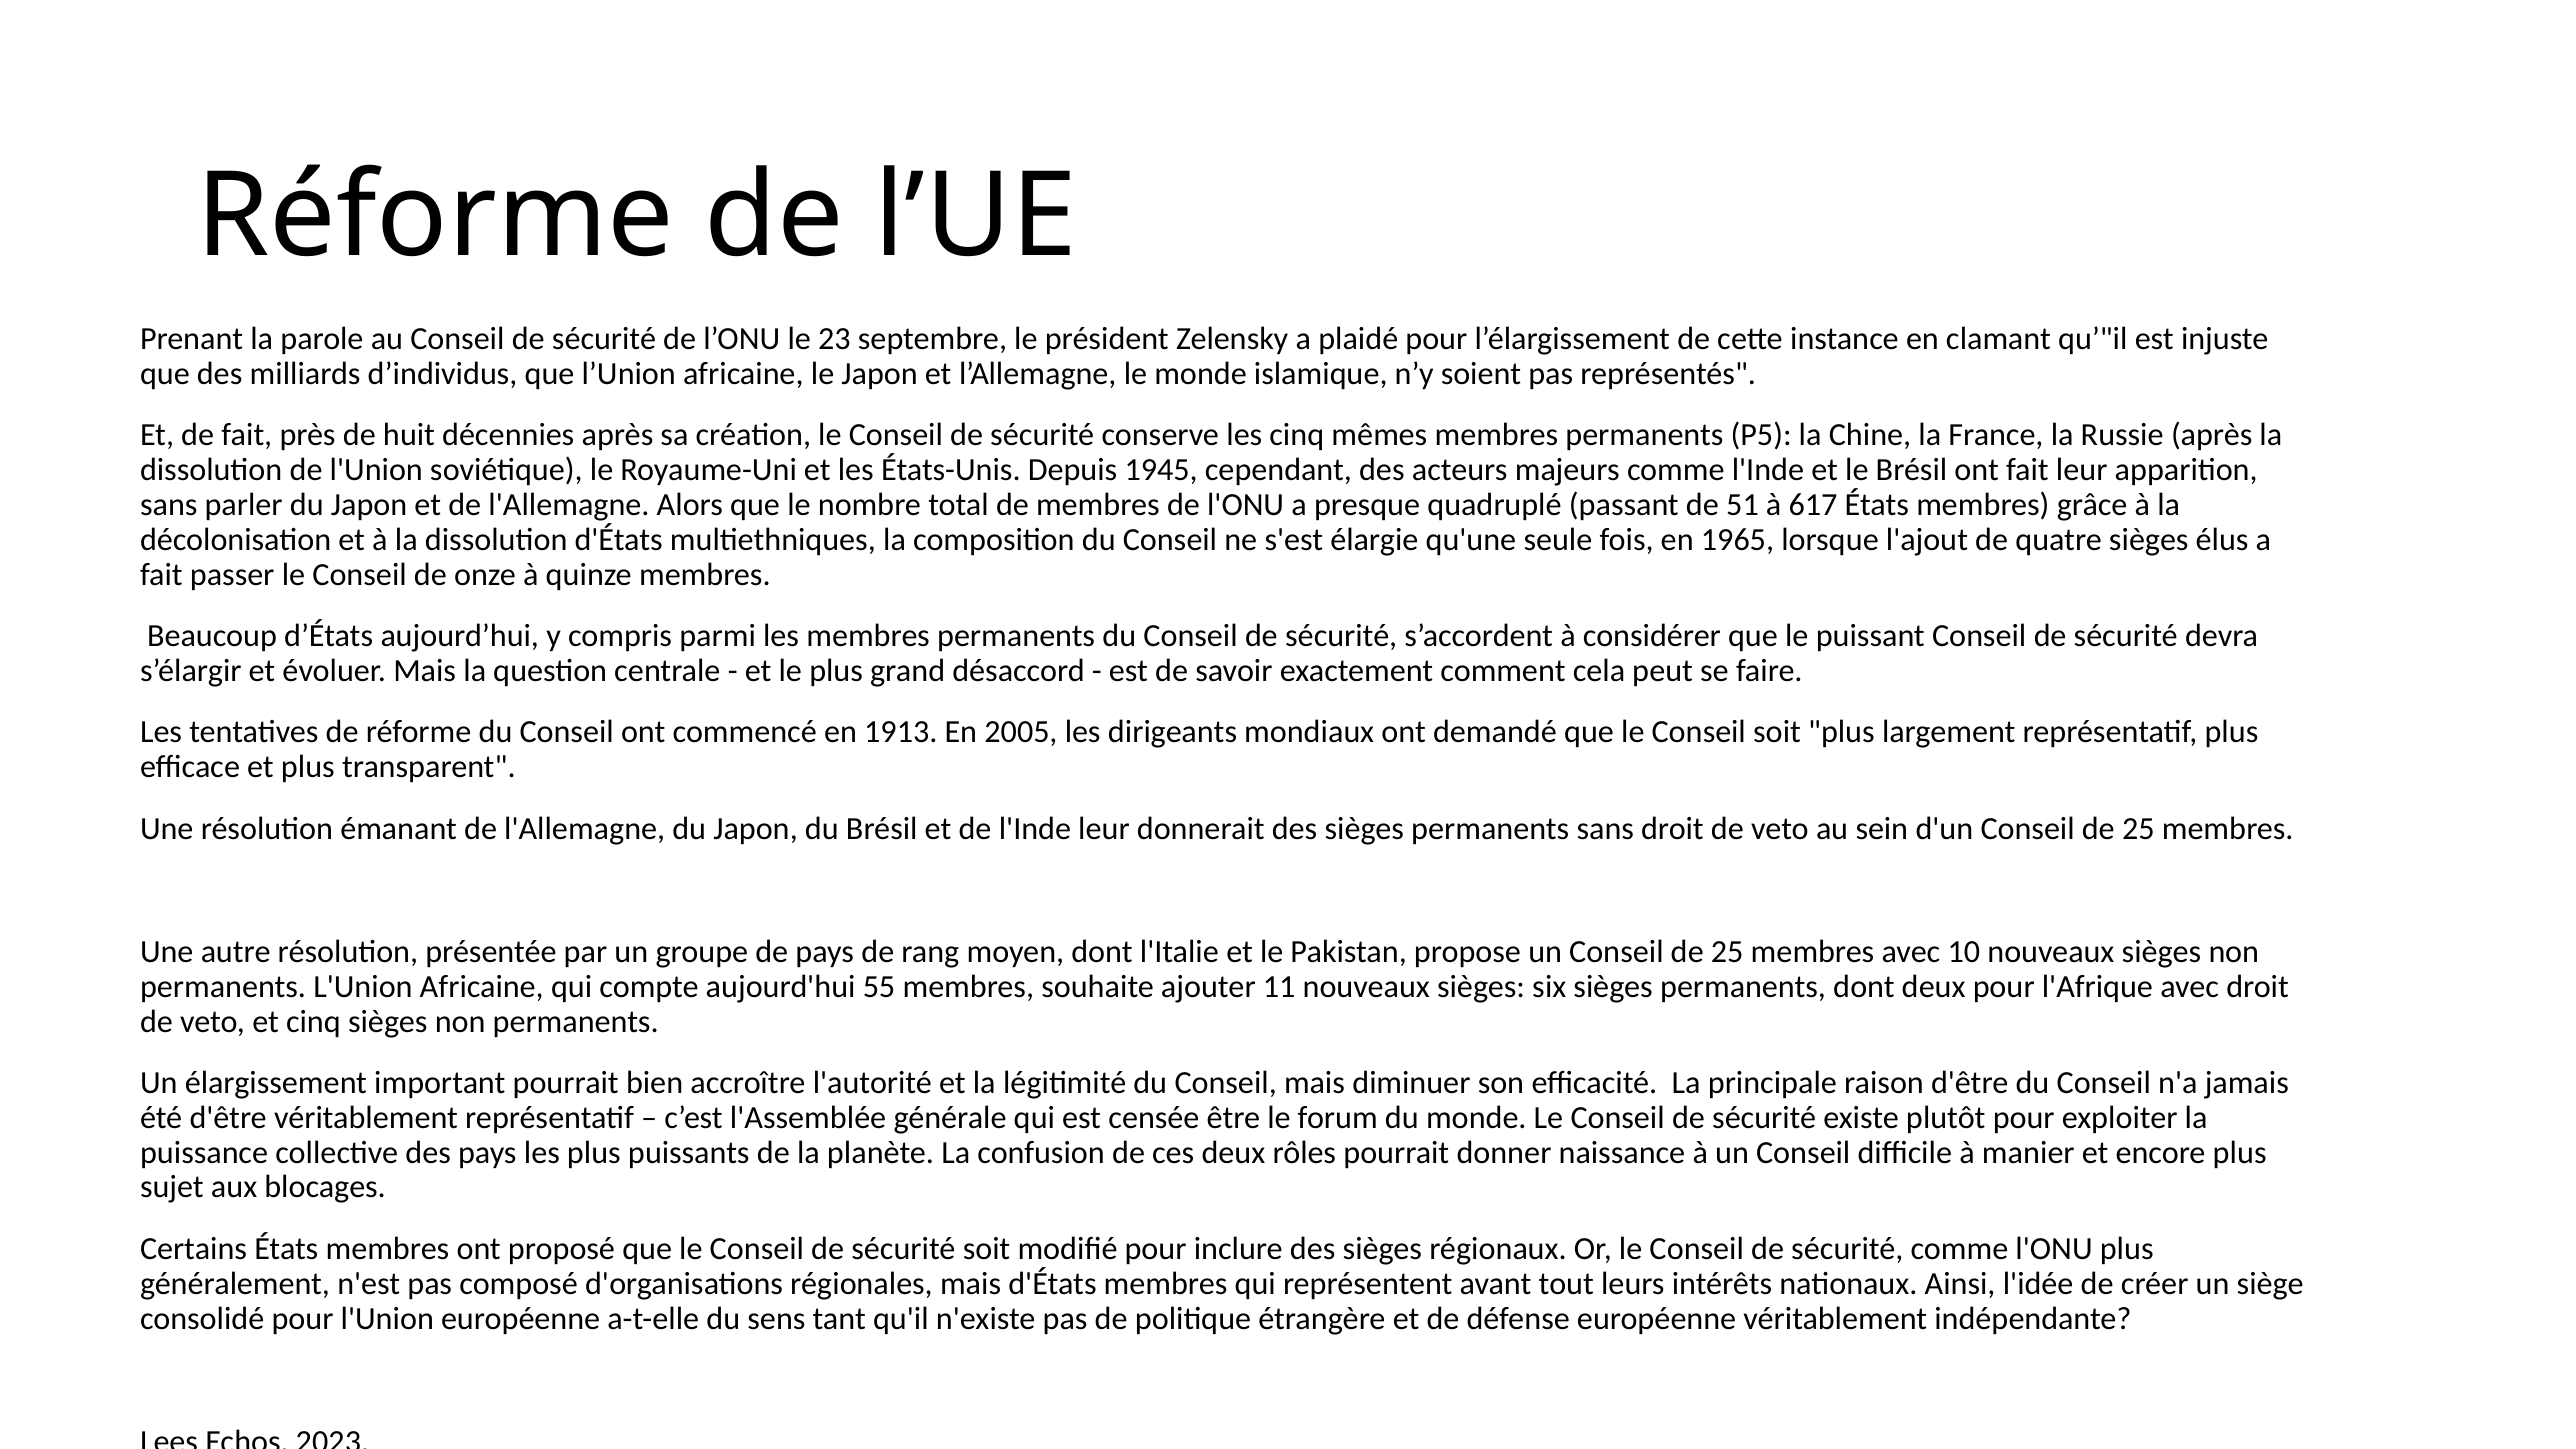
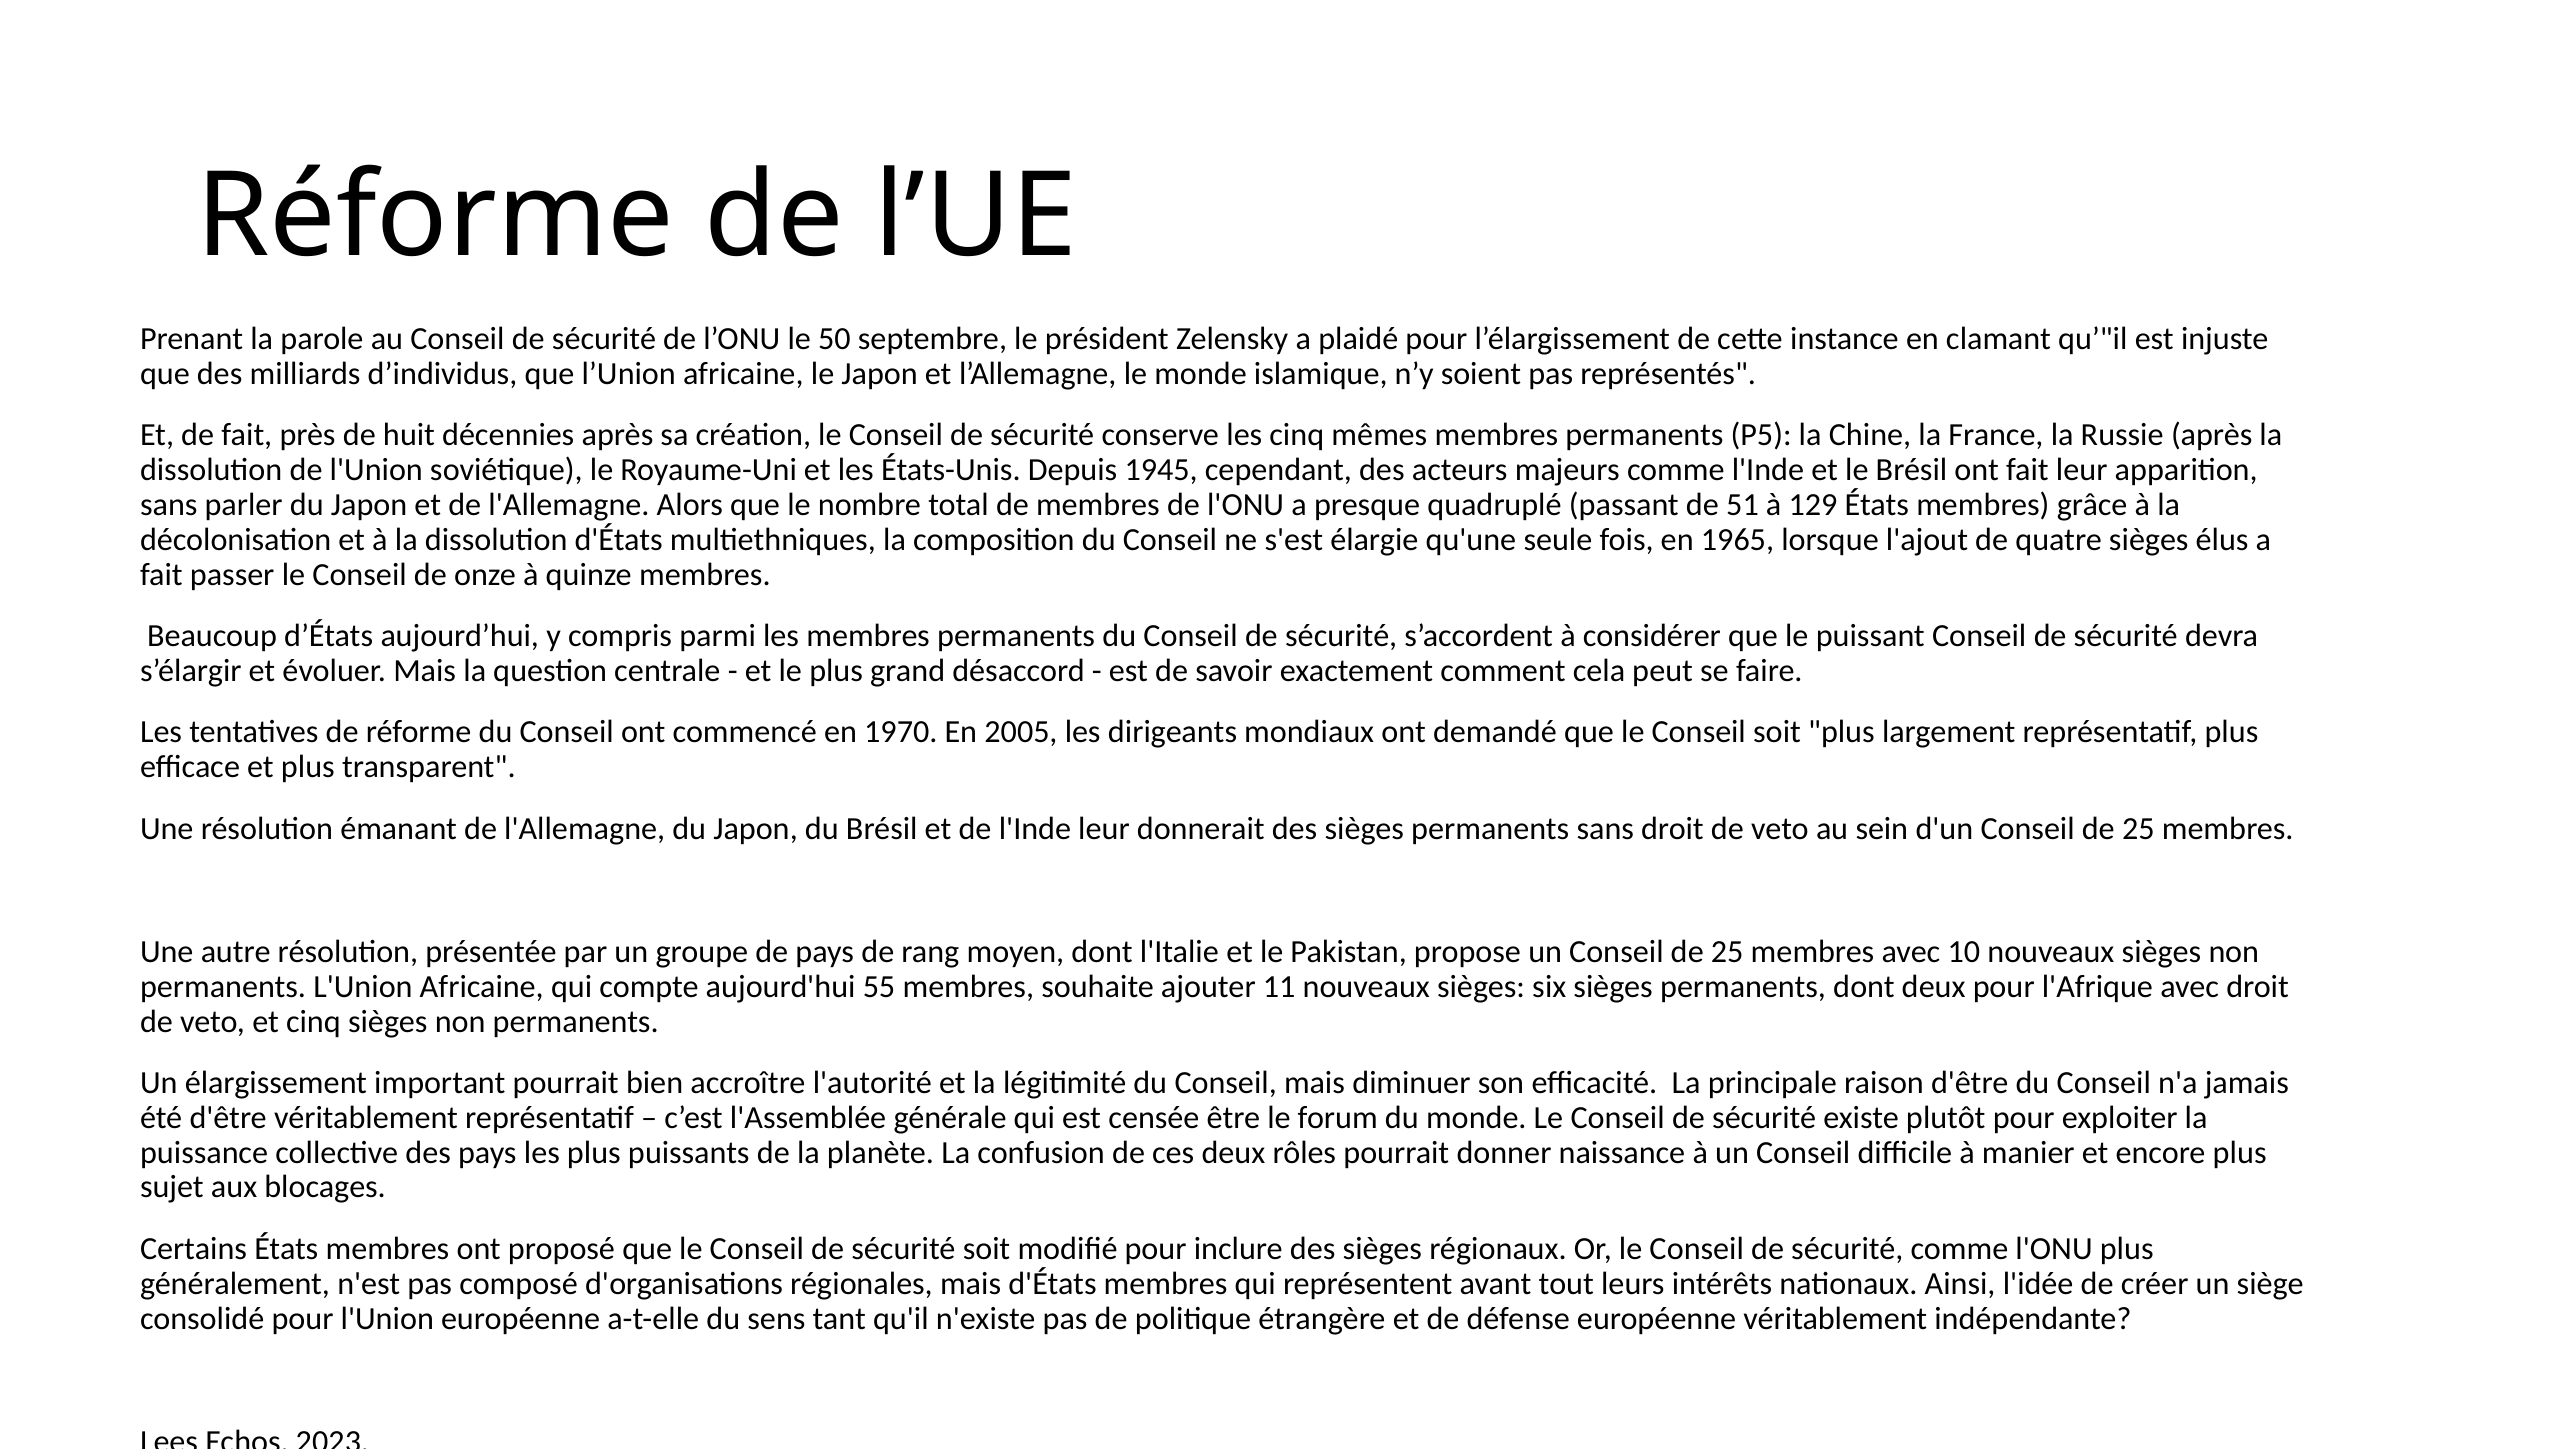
23: 23 -> 50
617: 617 -> 129
1913: 1913 -> 1970
